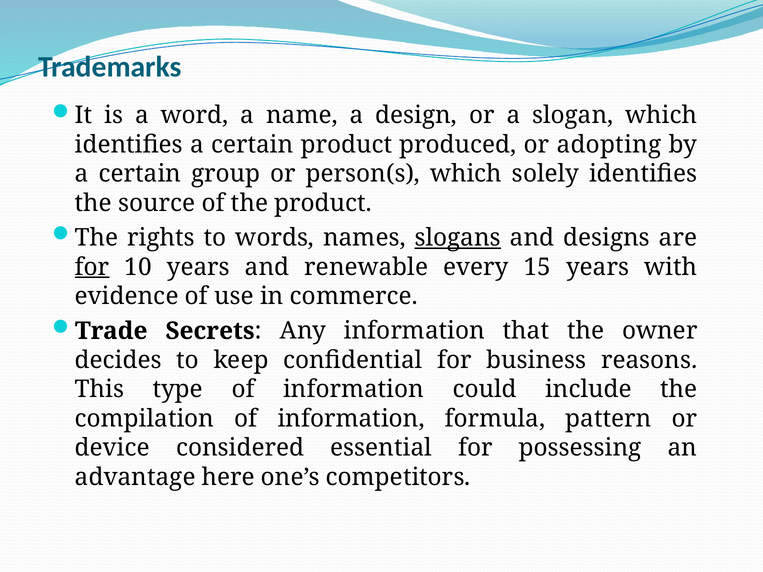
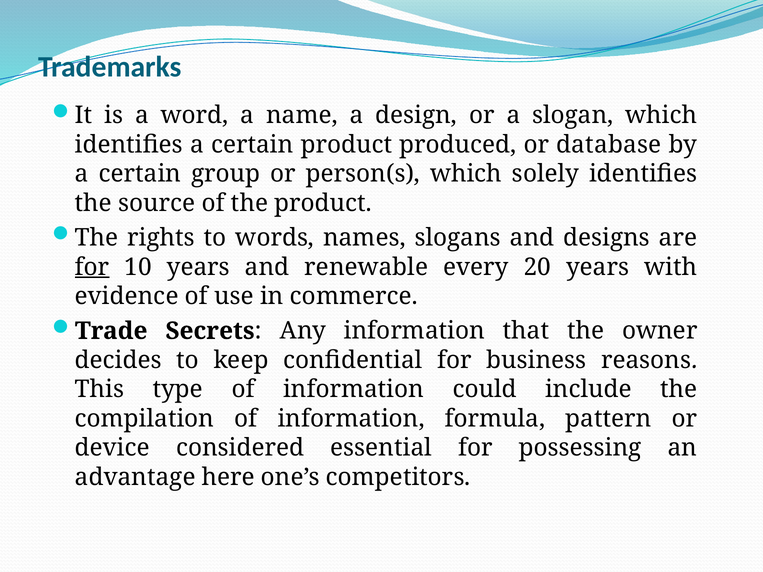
adopting: adopting -> database
slogans underline: present -> none
15: 15 -> 20
